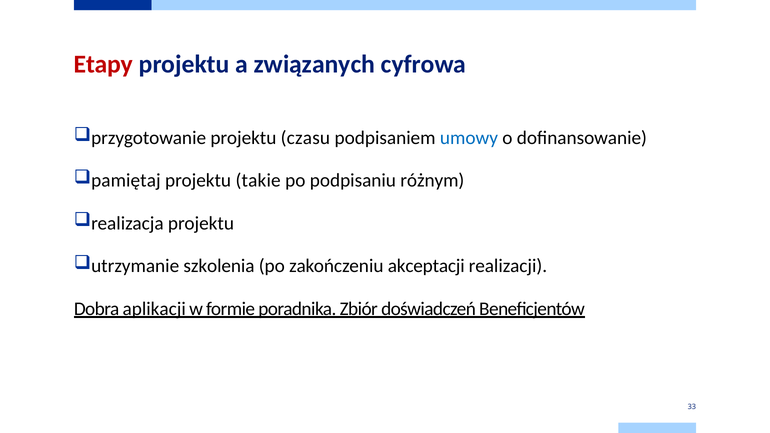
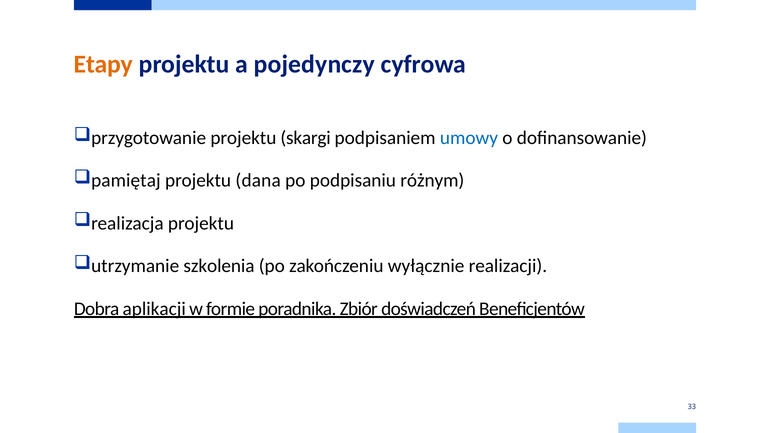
Etapy colour: red -> orange
związanych: związanych -> pojedynczy
czasu: czasu -> skargi
takie: takie -> dana
akceptacji: akceptacji -> wyłącznie
